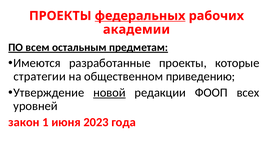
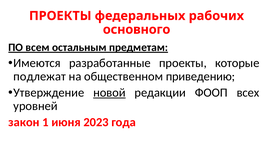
федеральных underline: present -> none
академии: академии -> основного
стратегии: стратегии -> подлежат
